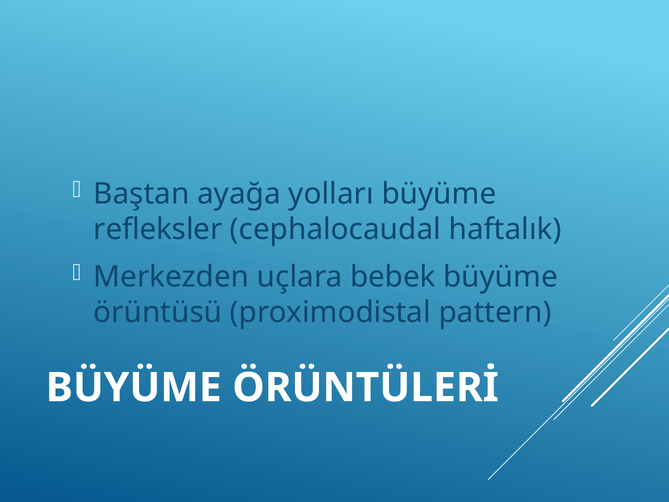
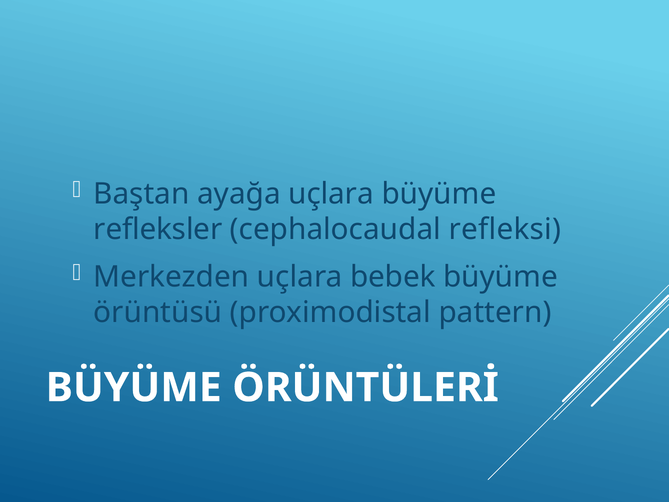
ayağa yolları: yolları -> uçlara
haftalık: haftalık -> refleksi
